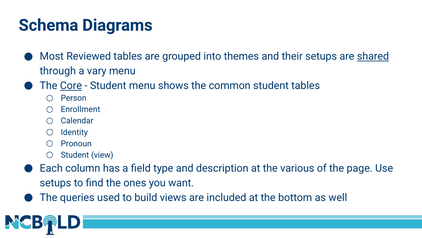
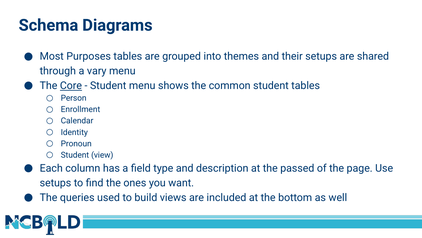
Reviewed: Reviewed -> Purposes
shared underline: present -> none
various: various -> passed
